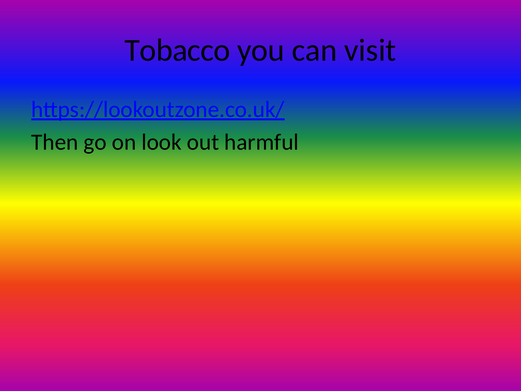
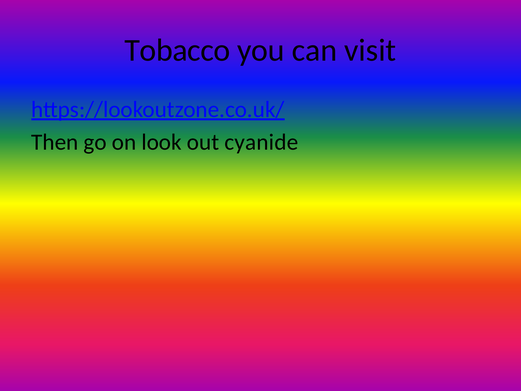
harmful: harmful -> cyanide
